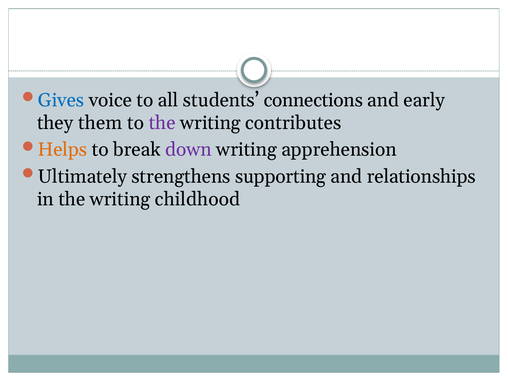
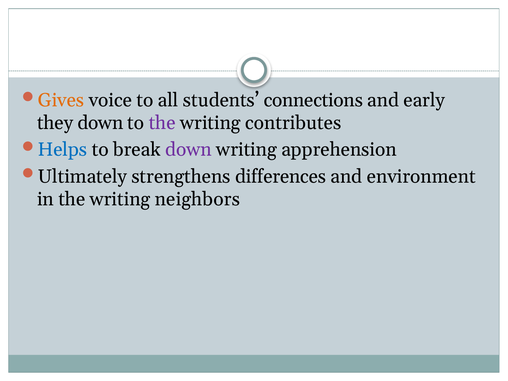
Gives colour: blue -> orange
they them: them -> down
Helps colour: orange -> blue
supporting: supporting -> differences
relationships: relationships -> environment
childhood: childhood -> neighbors
